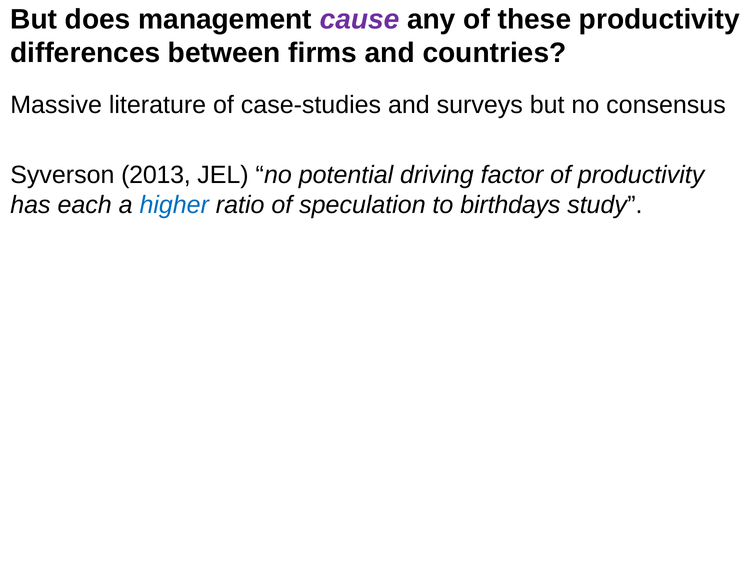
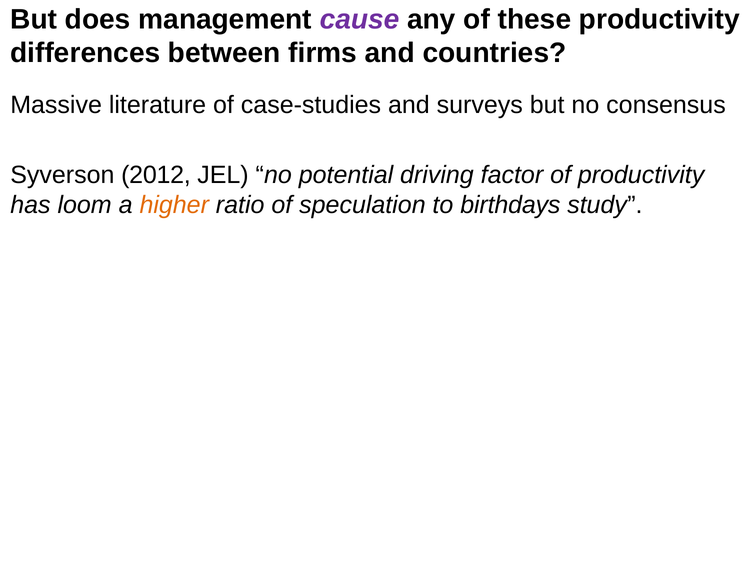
2013: 2013 -> 2012
each: each -> loom
higher colour: blue -> orange
